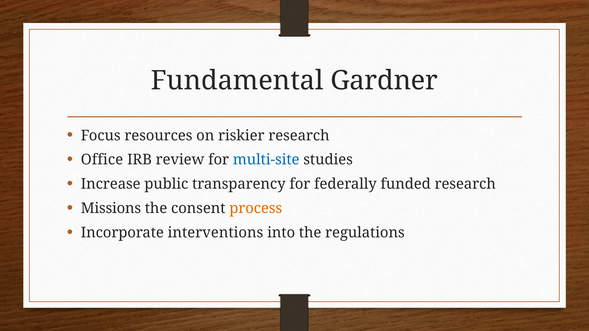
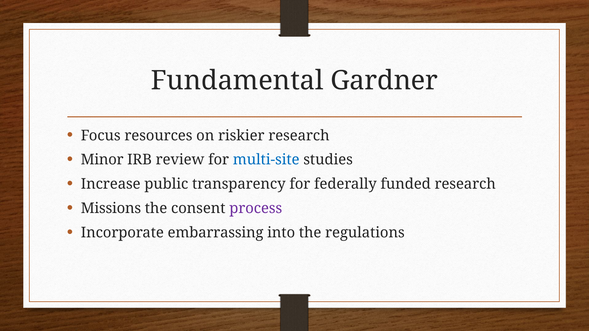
Office: Office -> Minor
process colour: orange -> purple
interventions: interventions -> embarrassing
